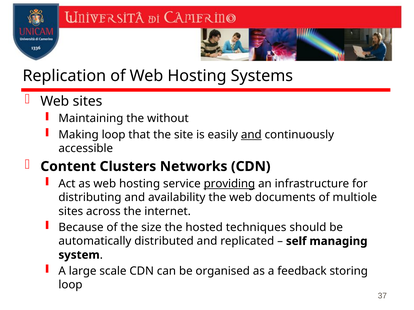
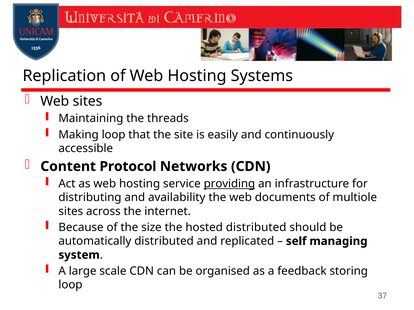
without: without -> threads
and at (251, 135) underline: present -> none
Clusters: Clusters -> Protocol
hosted techniques: techniques -> distributed
